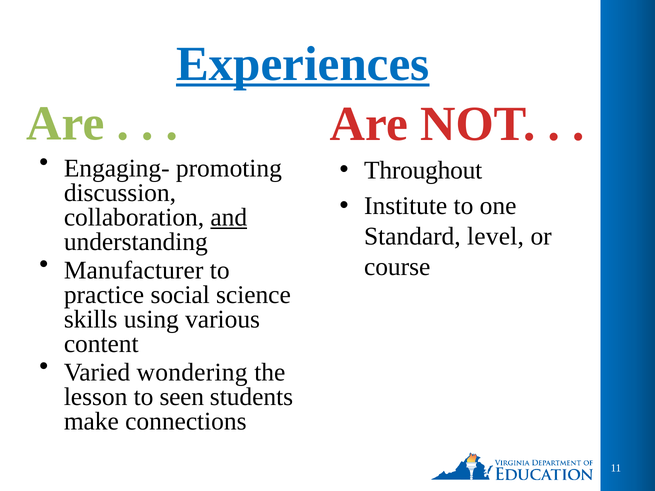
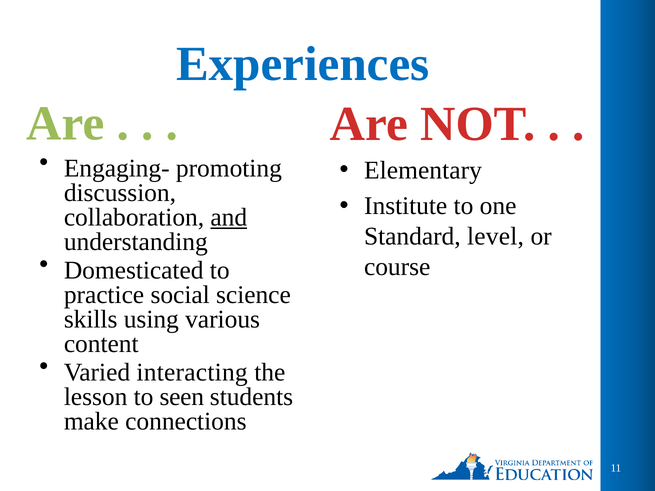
Experiences underline: present -> none
Throughout: Throughout -> Elementary
Manufacturer: Manufacturer -> Domesticated
wondering: wondering -> interacting
